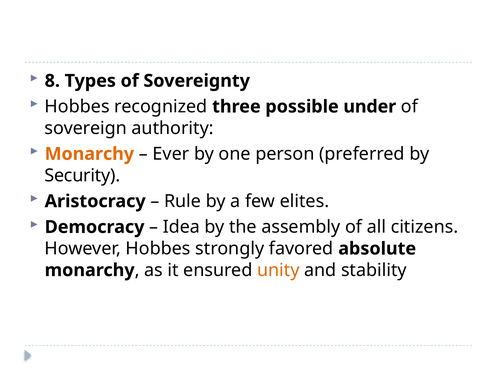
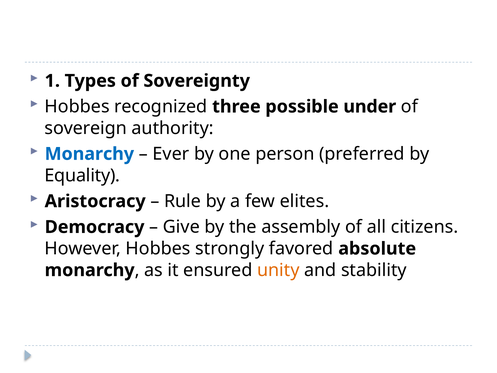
8: 8 -> 1
Monarchy at (89, 154) colour: orange -> blue
Security: Security -> Equality
Idea: Idea -> Give
